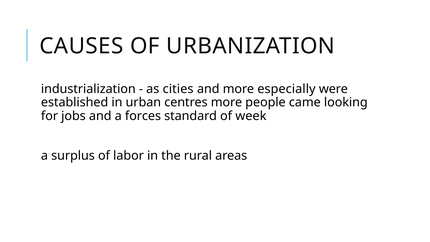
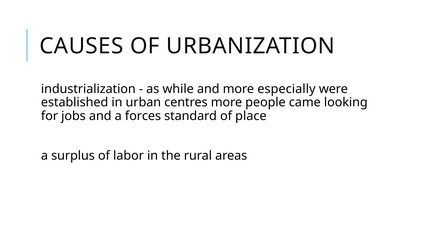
cities: cities -> while
week: week -> place
